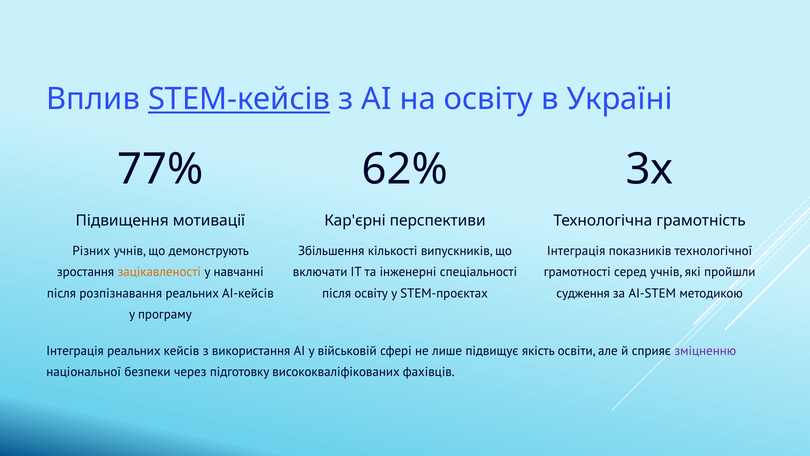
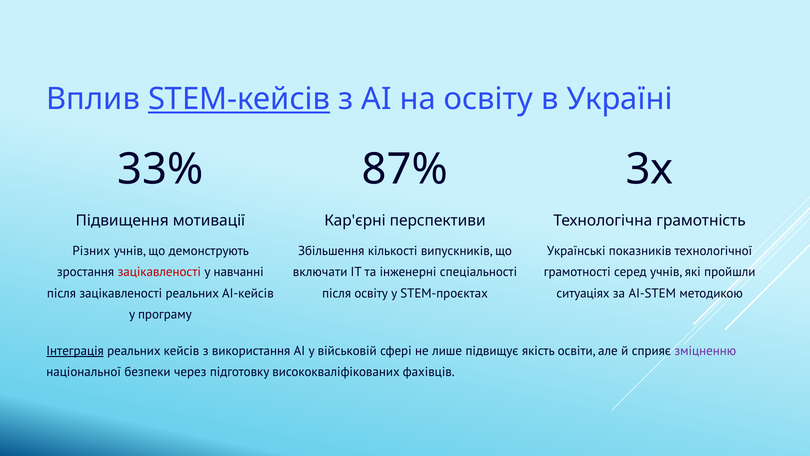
77%: 77% -> 33%
62%: 62% -> 87%
Інтеграція at (576, 251): Інтеграція -> Українські
зацікавленості at (159, 272) colour: orange -> red
після розпізнавання: розпізнавання -> зацікавленості
судження: судження -> ситуаціях
Інтеграція at (75, 351) underline: none -> present
